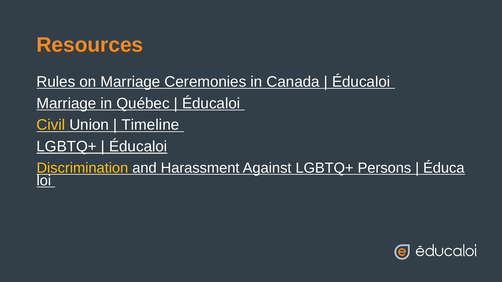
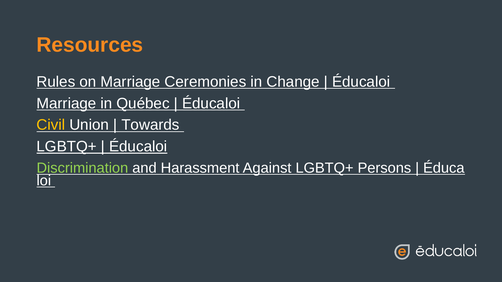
Canada: Canada -> Change
Timeline: Timeline -> Towards
Discrimination colour: yellow -> light green
